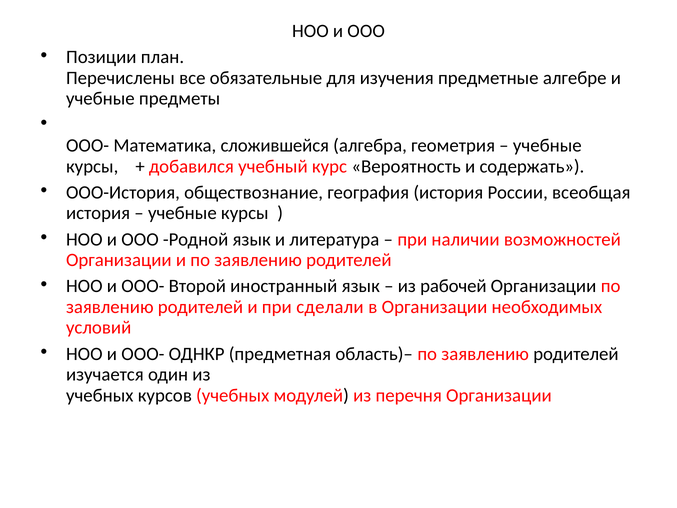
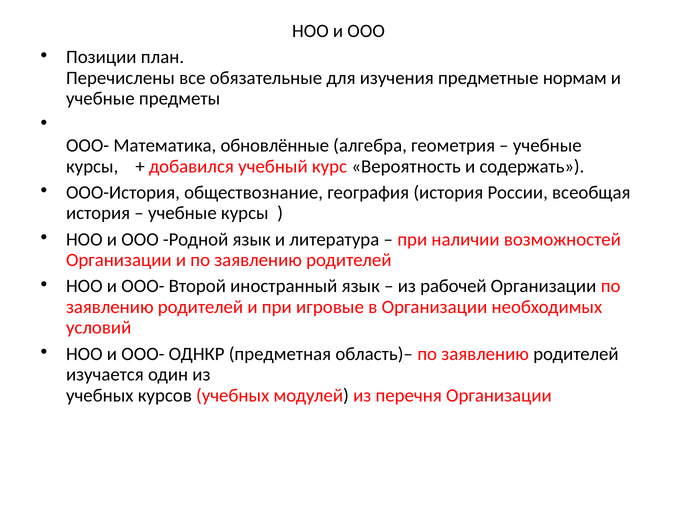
алгебре: алгебре -> нормам
сложившейся: сложившейся -> обновлённые
сделали: сделали -> игровые
